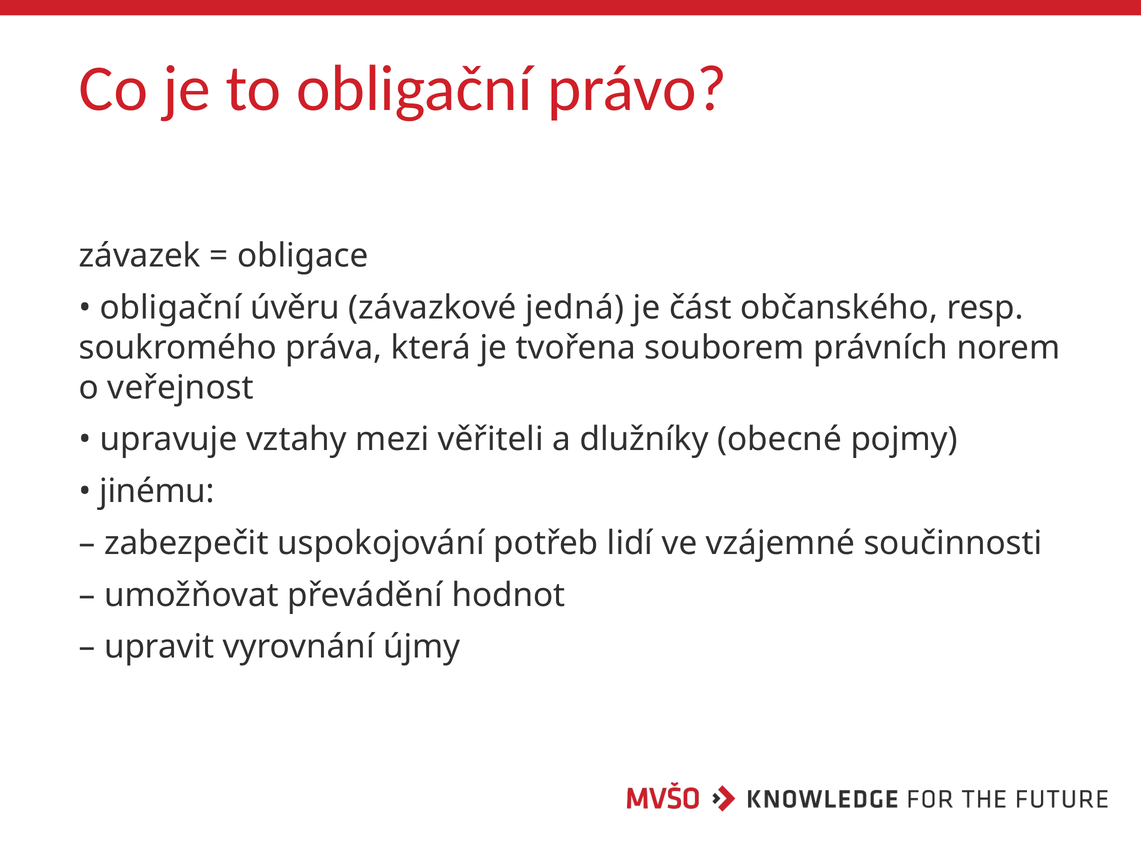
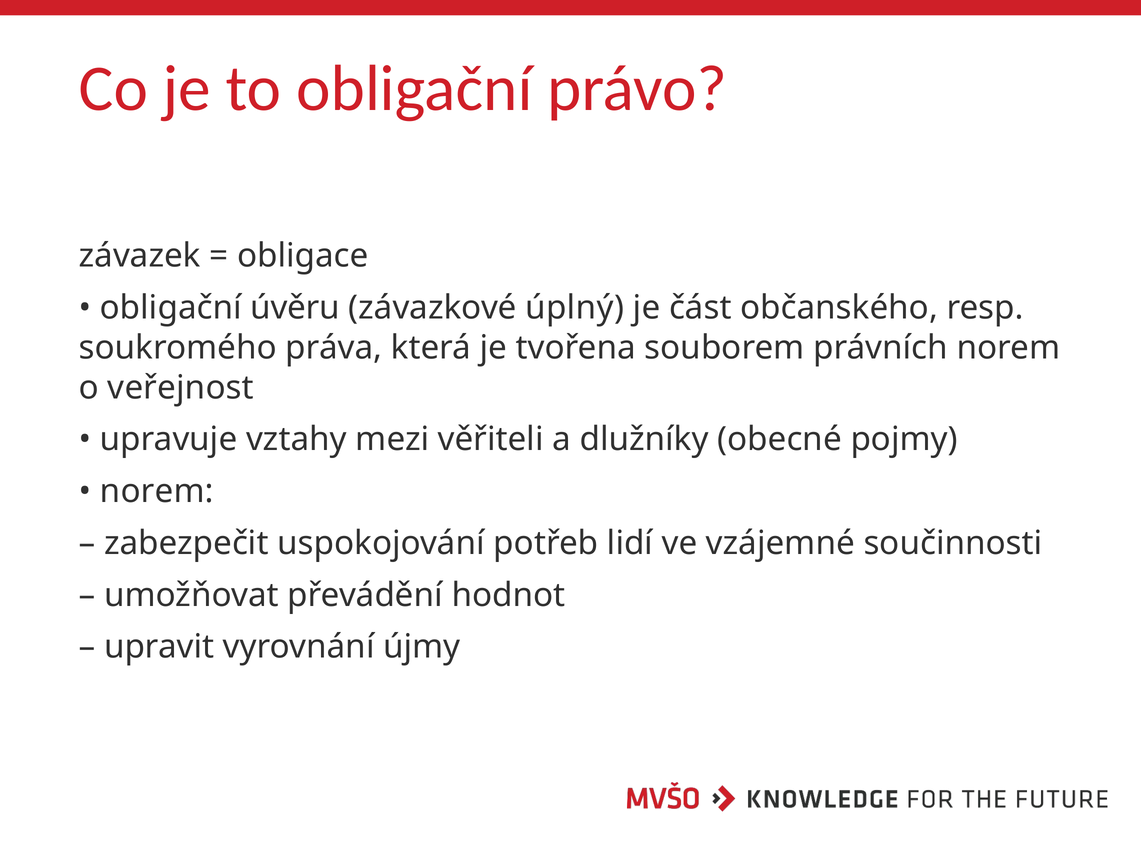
jedná: jedná -> úplný
jinému at (157, 491): jinému -> norem
